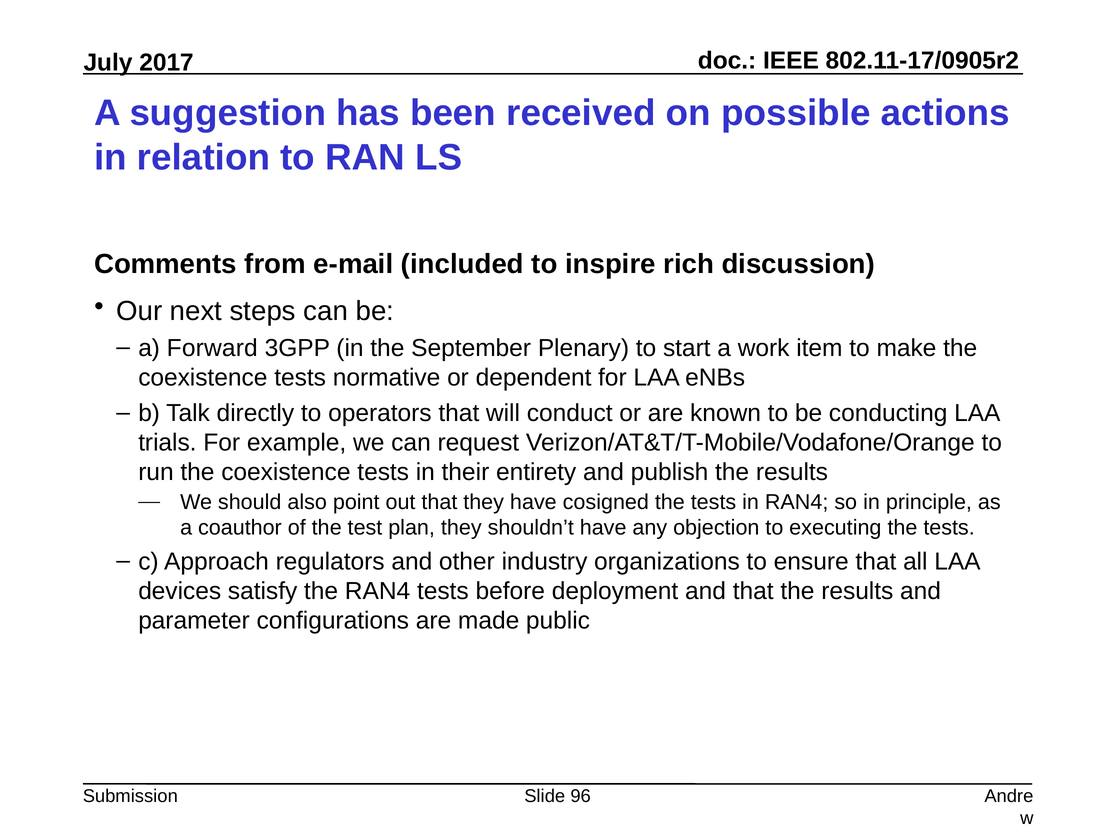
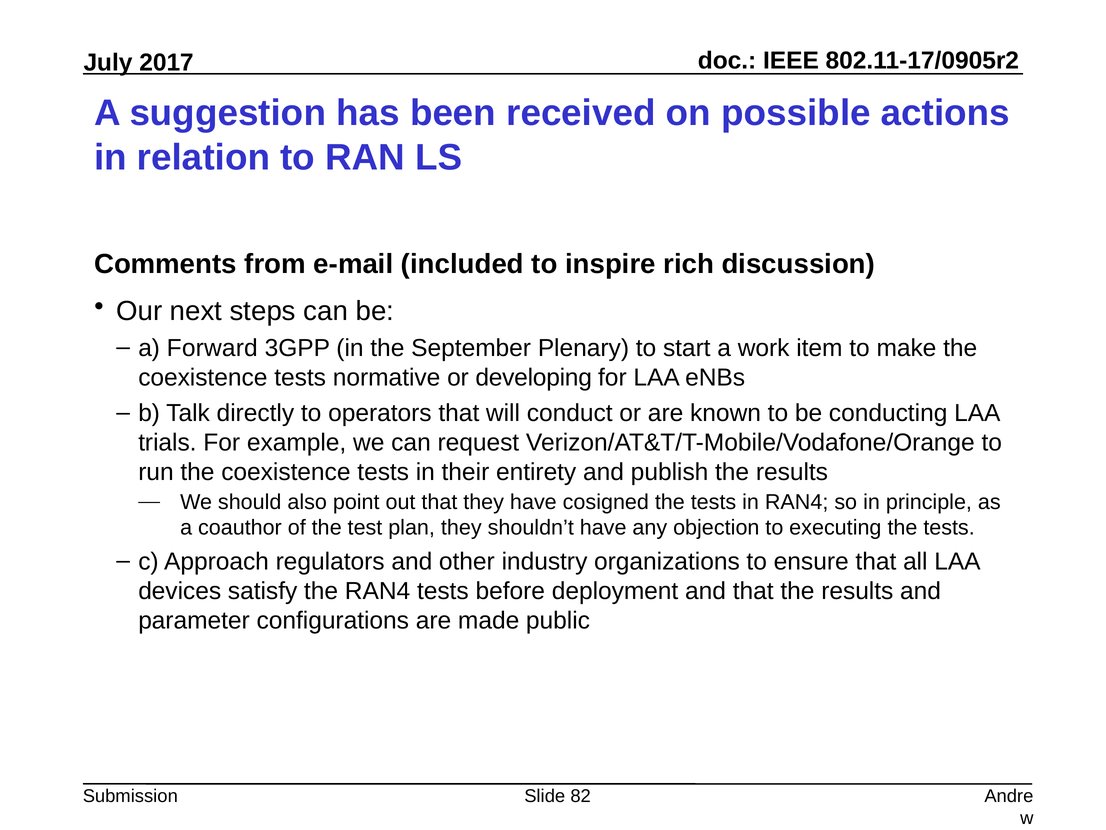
dependent: dependent -> developing
96: 96 -> 82
